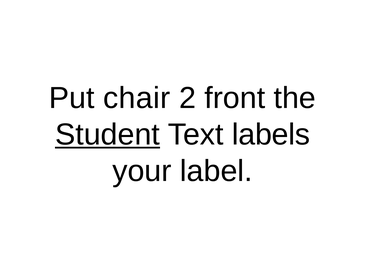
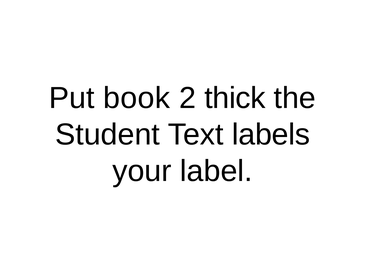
chair: chair -> book
front: front -> thick
Student underline: present -> none
